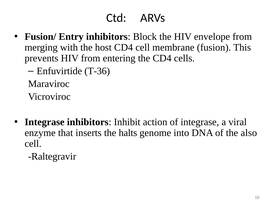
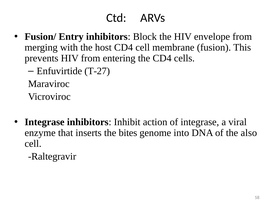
T-36: T-36 -> T-27
halts: halts -> bites
